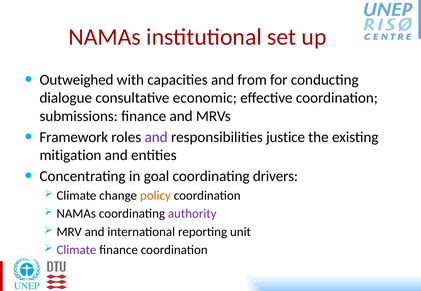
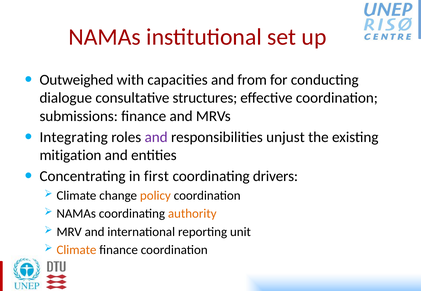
economic: economic -> structures
Framework: Framework -> Integrating
justice: justice -> unjust
goal: goal -> first
authority colour: purple -> orange
Climate at (76, 250) colour: purple -> orange
